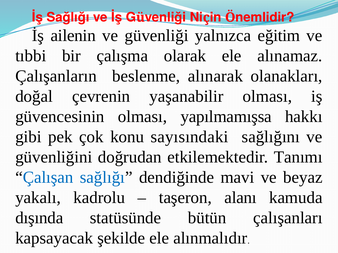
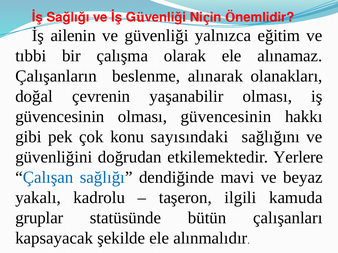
olması yapılmamışsa: yapılmamışsa -> güvencesinin
Tanımı: Tanımı -> Yerlere
alanı: alanı -> ilgili
dışında: dışında -> gruplar
